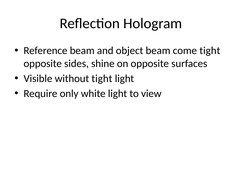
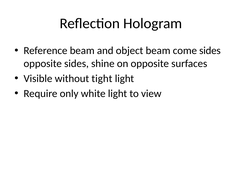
come tight: tight -> sides
